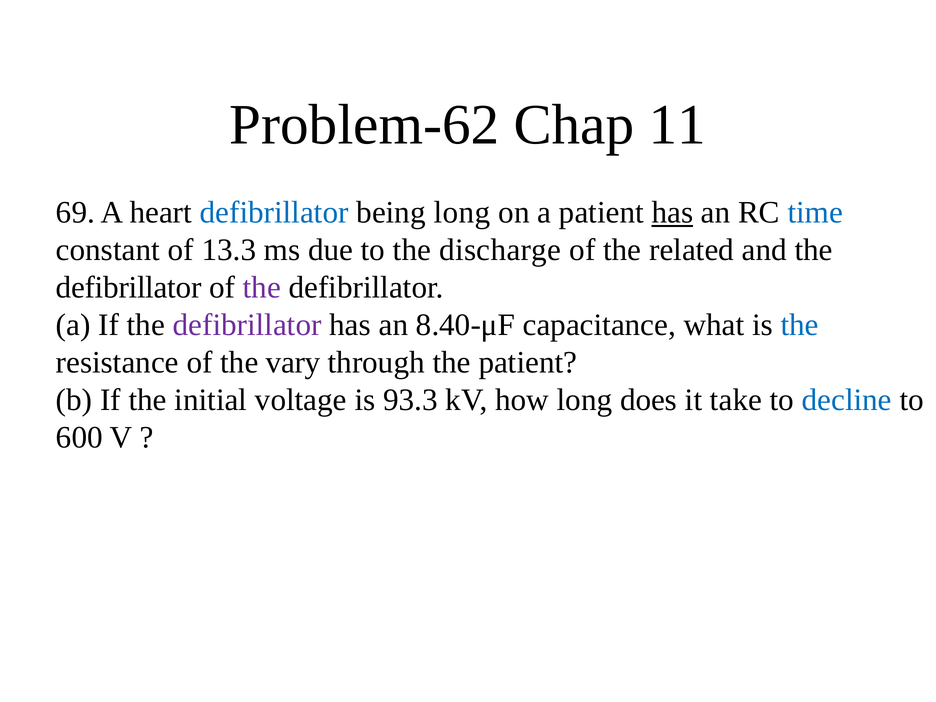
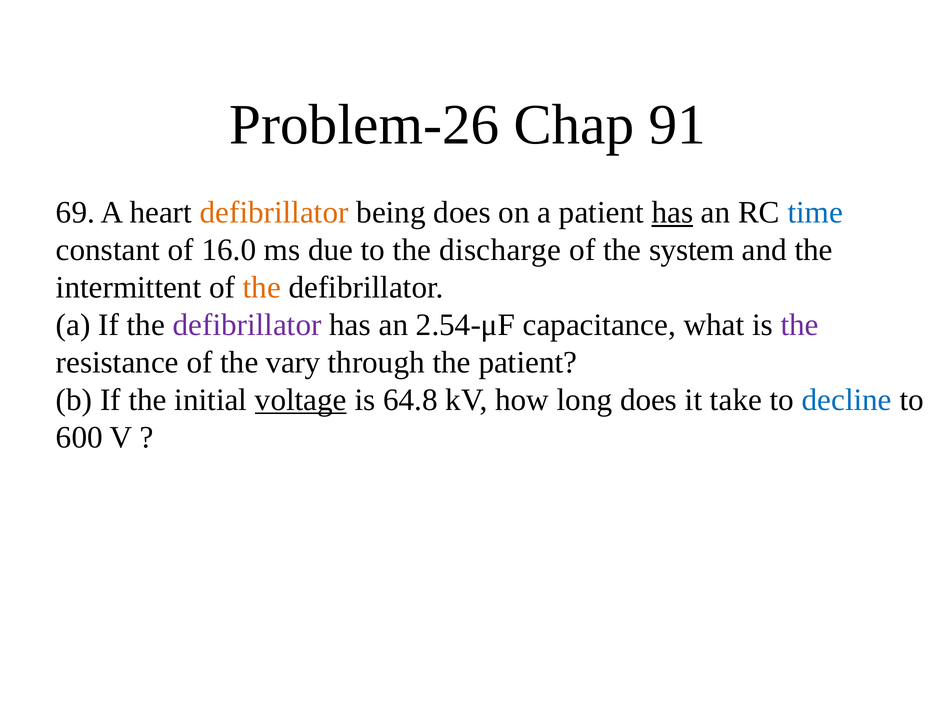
Problem-62: Problem-62 -> Problem-26
11: 11 -> 91
defibrillator at (274, 213) colour: blue -> orange
being long: long -> does
13.3: 13.3 -> 16.0
related: related -> system
defibrillator at (129, 288): defibrillator -> intermittent
the at (262, 288) colour: purple -> orange
8.40-μF: 8.40-μF -> 2.54-μF
the at (800, 325) colour: blue -> purple
voltage underline: none -> present
93.3: 93.3 -> 64.8
